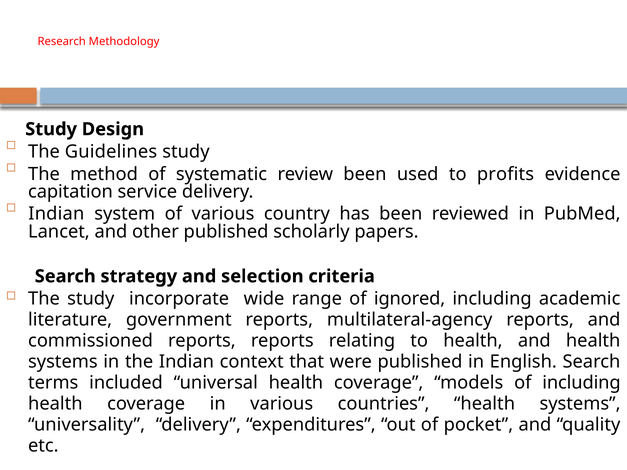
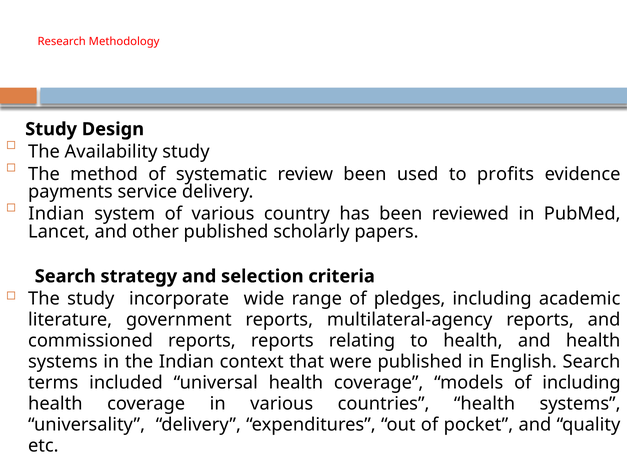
Guidelines: Guidelines -> Availability
capitation: capitation -> payments
ignored: ignored -> pledges
